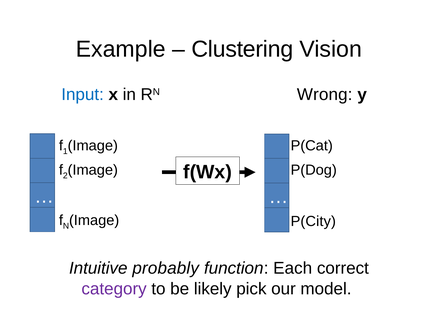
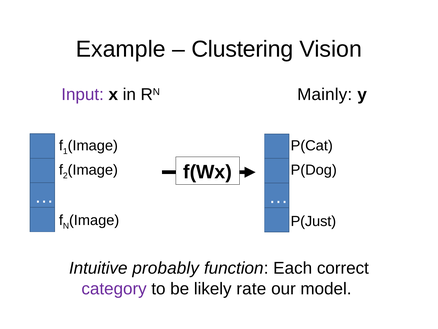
Input colour: blue -> purple
Wrong: Wrong -> Mainly
P(City: P(City -> P(Just
pick: pick -> rate
